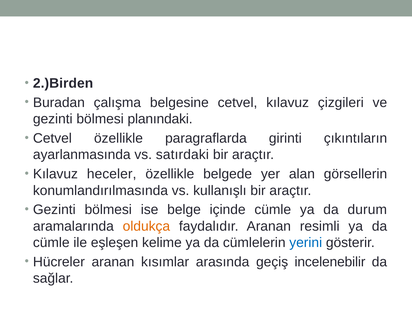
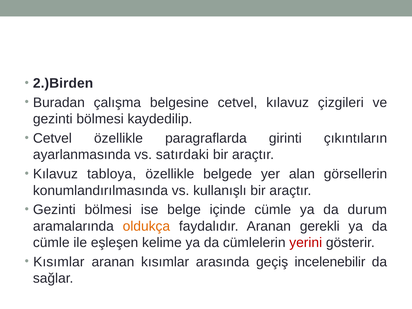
planındaki: planındaki -> kaydedilip
heceler: heceler -> tabloya
resimli: resimli -> gerekli
yerini colour: blue -> red
Hücreler at (59, 262): Hücreler -> Kısımlar
